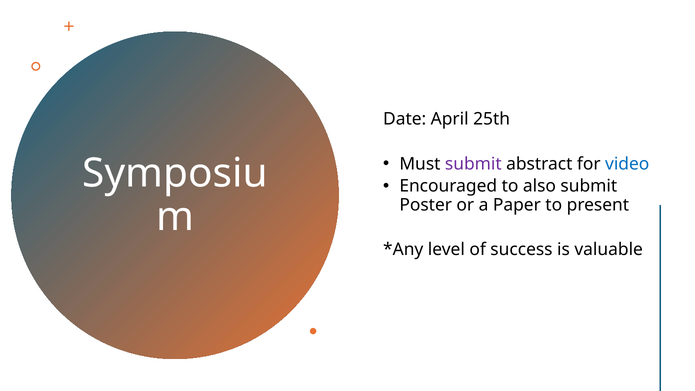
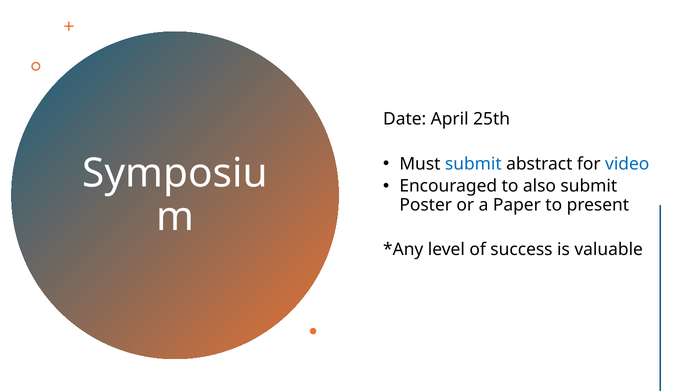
submit at (473, 164) colour: purple -> blue
